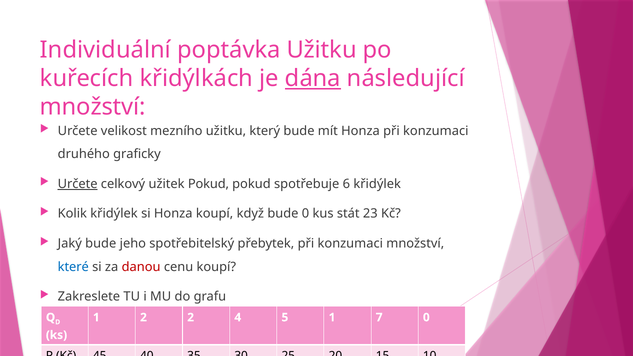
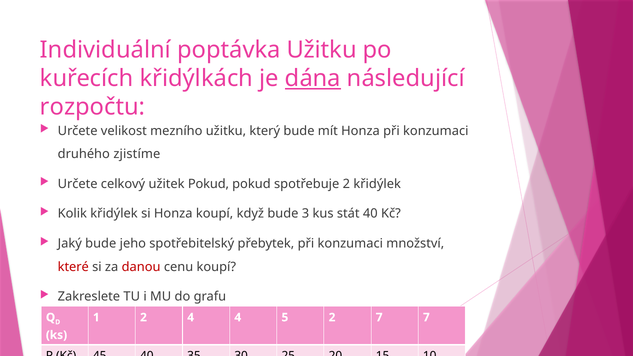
množství at (93, 107): množství -> rozpočtu
graficky: graficky -> zjistíme
Určete at (78, 184) underline: present -> none
spotřebuje 6: 6 -> 2
bude 0: 0 -> 3
stát 23: 23 -> 40
které colour: blue -> red
2 2: 2 -> 4
5 1: 1 -> 2
7 0: 0 -> 7
